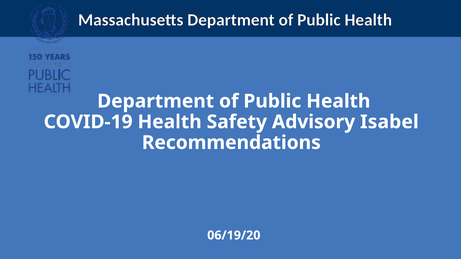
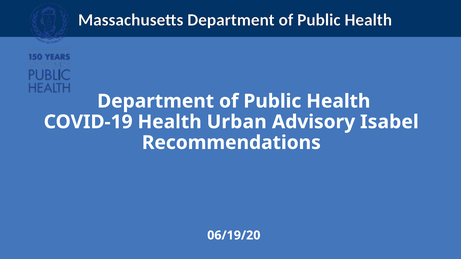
Safety: Safety -> Urban
